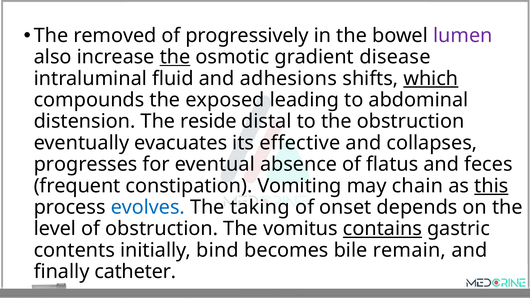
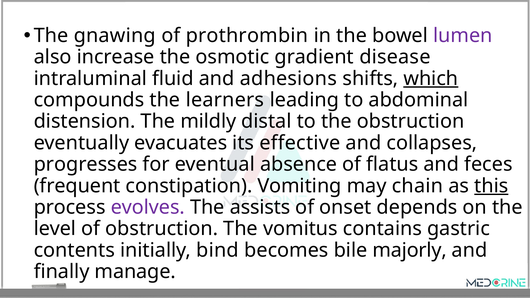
removed: removed -> gnawing
progressively: progressively -> prothrombin
the at (175, 57) underline: present -> none
exposed: exposed -> learners
reside: reside -> mildly
evolves colour: blue -> purple
taking: taking -> assists
contains underline: present -> none
remain: remain -> majorly
catheter: catheter -> manage
